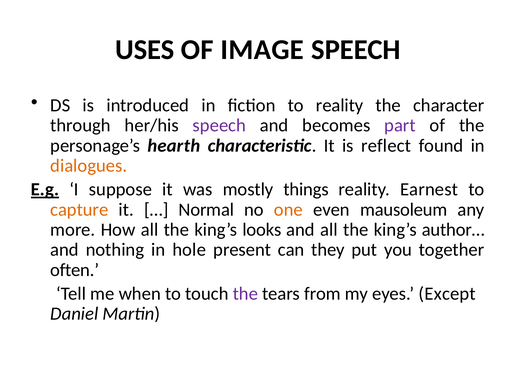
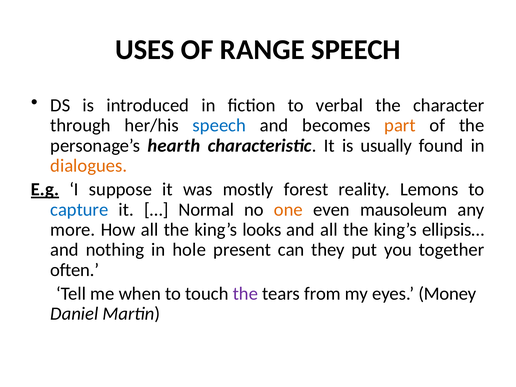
IMAGE: IMAGE -> RANGE
to reality: reality -> verbal
speech at (219, 125) colour: purple -> blue
part colour: purple -> orange
reflect: reflect -> usually
things: things -> forest
Earnest: Earnest -> Lemons
capture colour: orange -> blue
author…: author… -> ellipsis…
Except: Except -> Money
